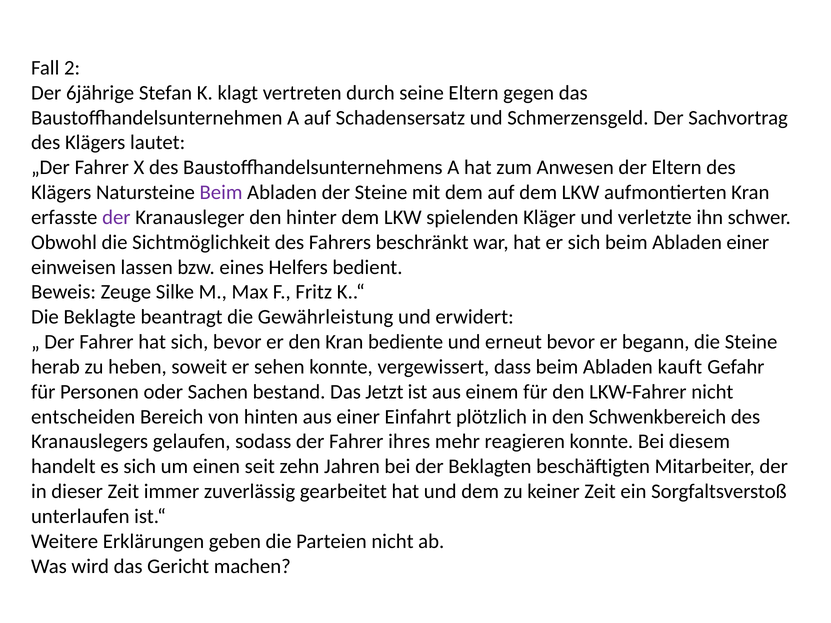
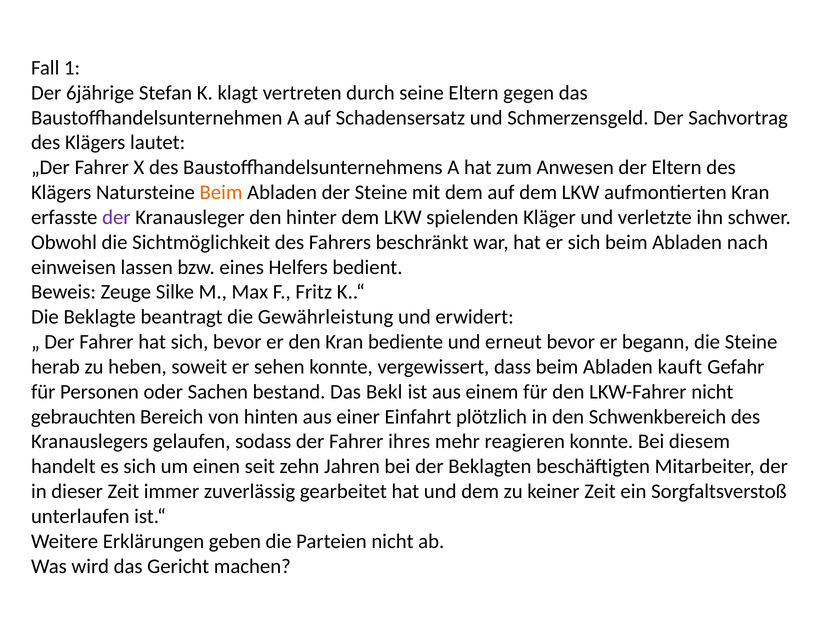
2: 2 -> 1
Beim at (221, 193) colour: purple -> orange
Abladen einer: einer -> nach
Jetzt: Jetzt -> Bekl
entscheiden: entscheiden -> gebrauchten
